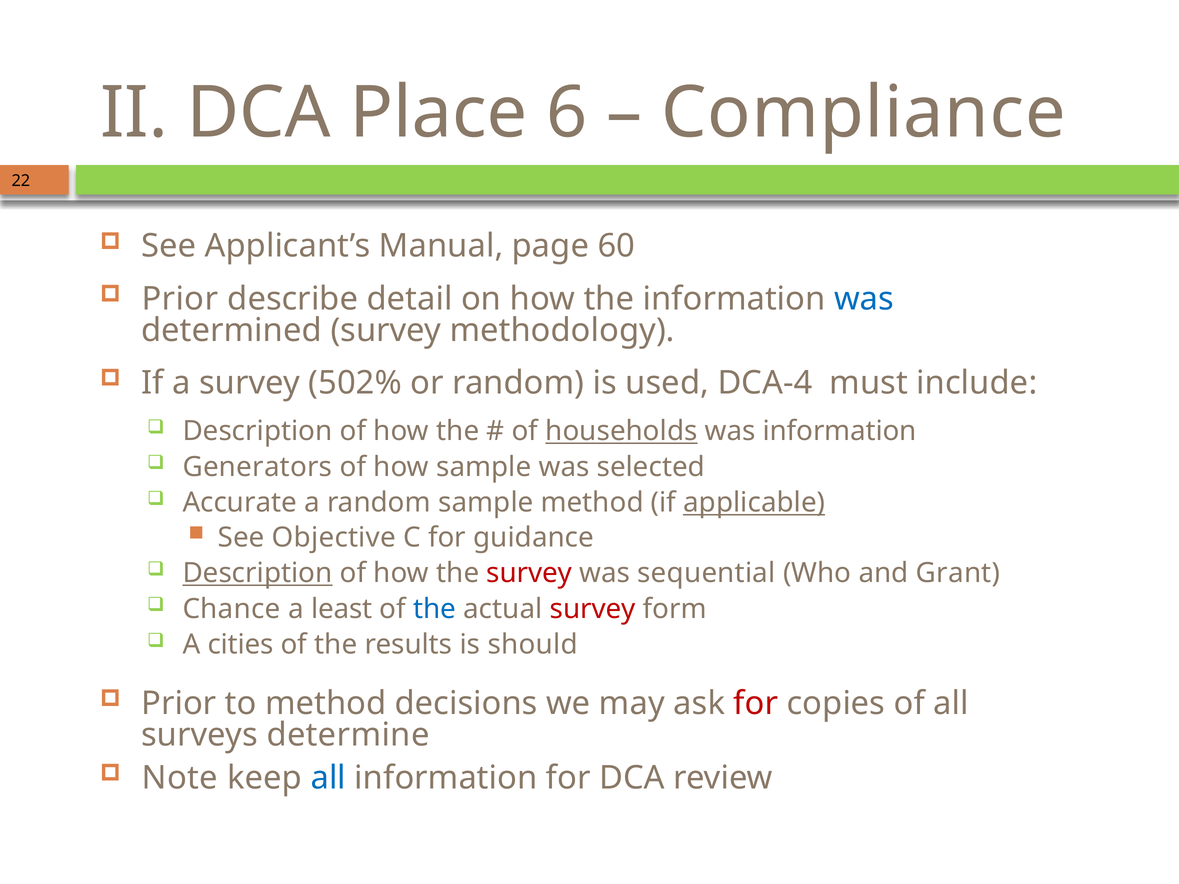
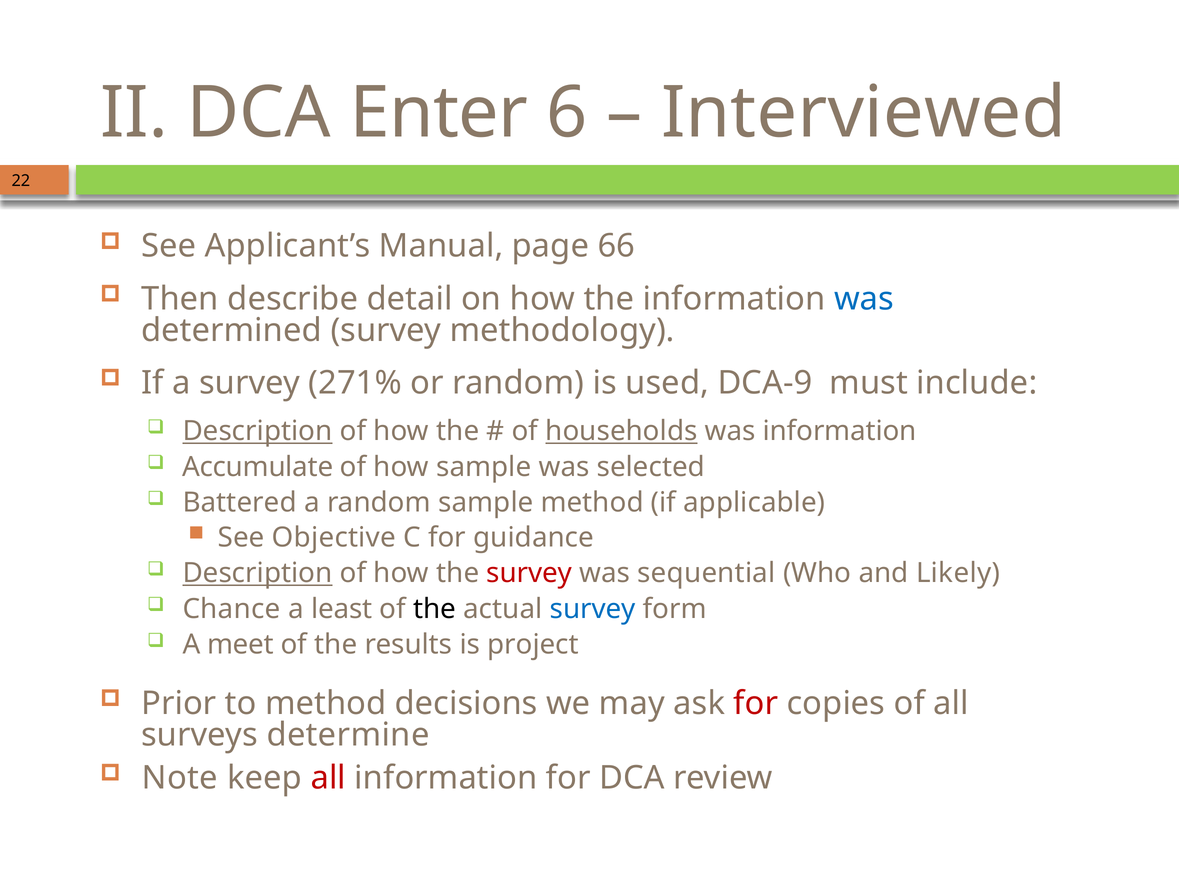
Place: Place -> Enter
Compliance: Compliance -> Interviewed
60: 60 -> 66
Prior at (180, 299): Prior -> Then
502%: 502% -> 271%
DCA-4: DCA-4 -> DCA-9
Description at (258, 431) underline: none -> present
Generators: Generators -> Accumulate
Accurate: Accurate -> Battered
applicable underline: present -> none
Grant: Grant -> Likely
the at (435, 609) colour: blue -> black
survey at (593, 609) colour: red -> blue
cities: cities -> meet
should: should -> project
all at (328, 778) colour: blue -> red
